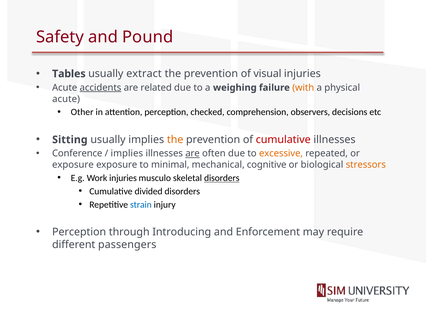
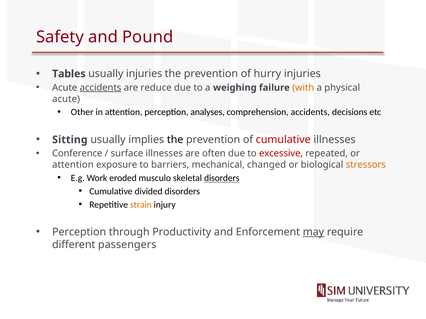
usually extract: extract -> injuries
visual: visual -> hurry
related: related -> reduce
checked: checked -> analyses
comprehension observers: observers -> accidents
the at (175, 140) colour: orange -> black
implies at (127, 154): implies -> surface
are at (193, 154) underline: present -> none
excessive colour: orange -> red
exposure at (73, 165): exposure -> attention
minimal: minimal -> barriers
cognitive: cognitive -> changed
Work injuries: injuries -> eroded
strain colour: blue -> orange
Introducing: Introducing -> Productivity
may underline: none -> present
